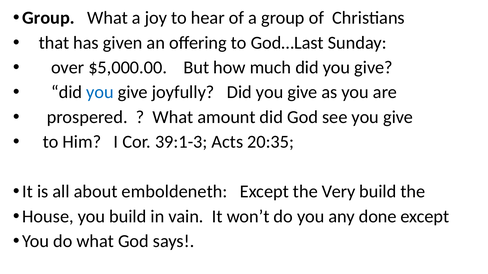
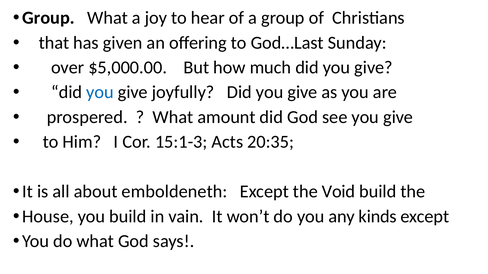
39:1-3: 39:1-3 -> 15:1-3
Very: Very -> Void
done: done -> kinds
